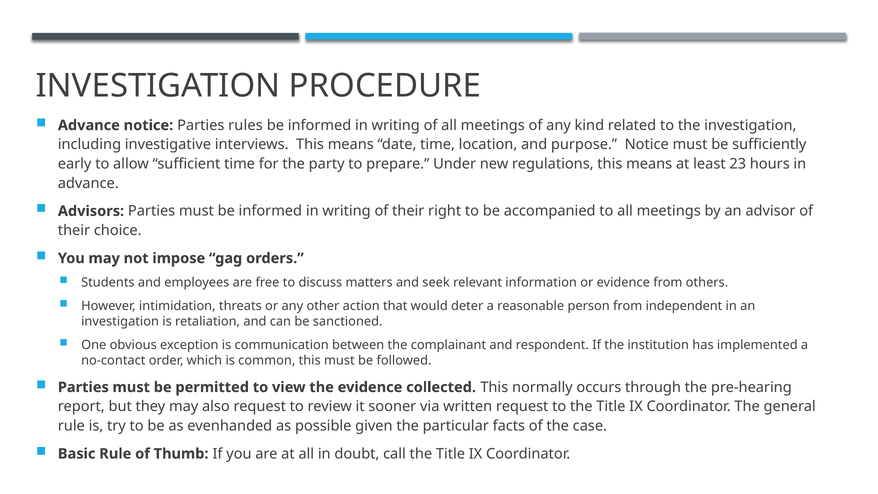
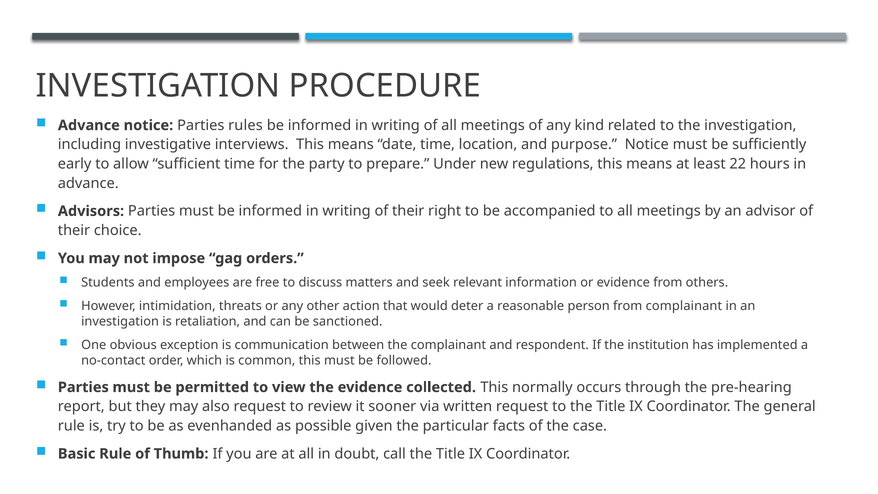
23: 23 -> 22
from independent: independent -> complainant
